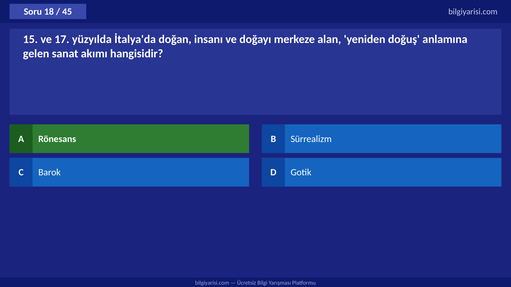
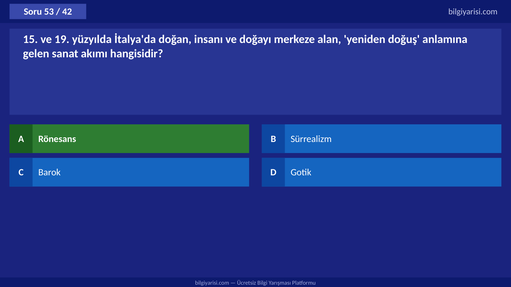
18: 18 -> 53
45: 45 -> 42
17: 17 -> 19
